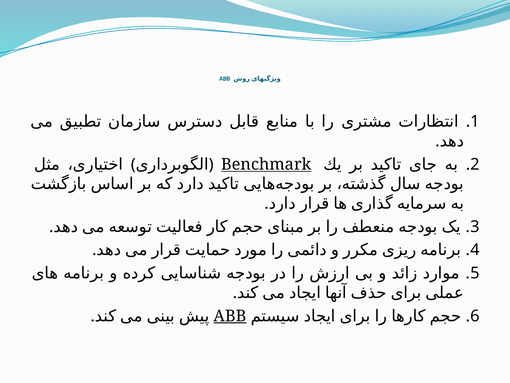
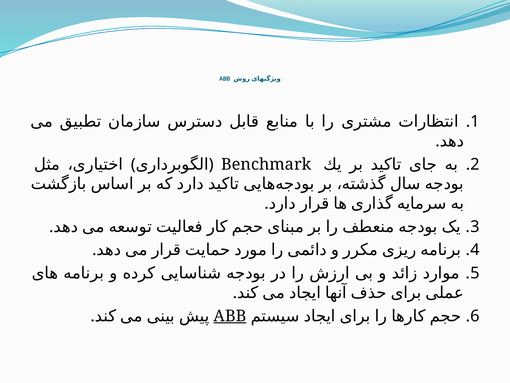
Benchmark underline: present -> none
